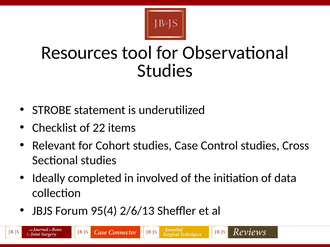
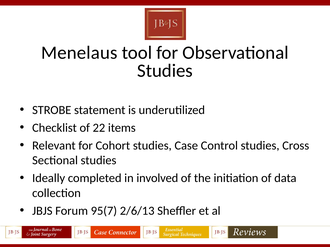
Resources: Resources -> Menelaus
95(4: 95(4 -> 95(7
